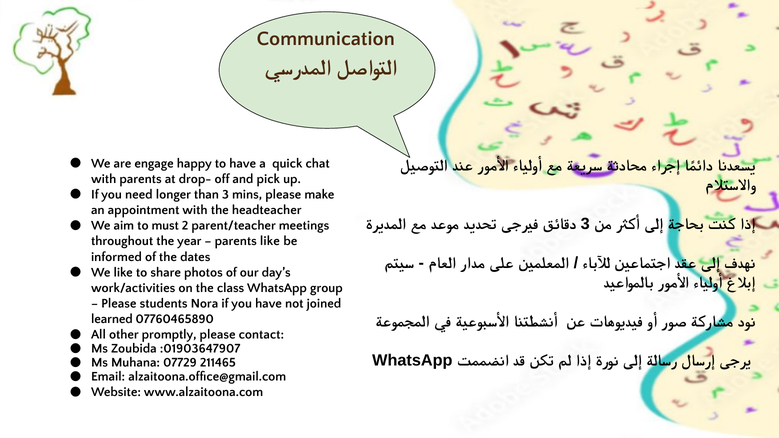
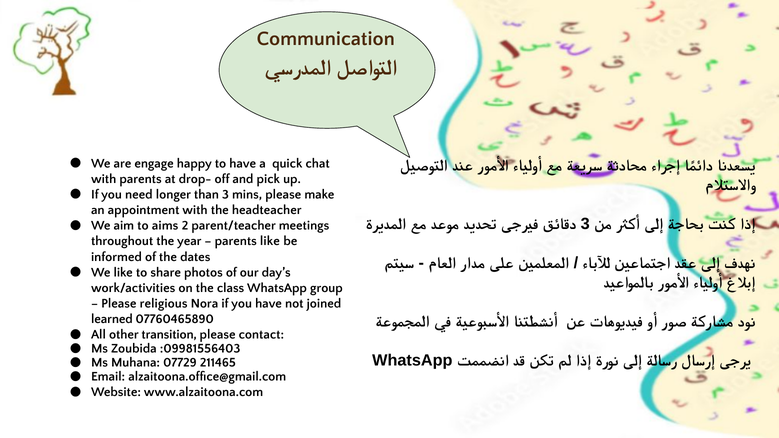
must: must -> aims
students: students -> religious
promptly: promptly -> transition
:01903647907: :01903647907 -> :09981556403
